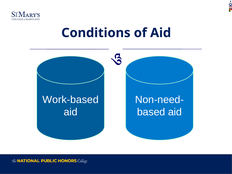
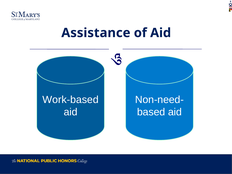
Conditions: Conditions -> Assistance
